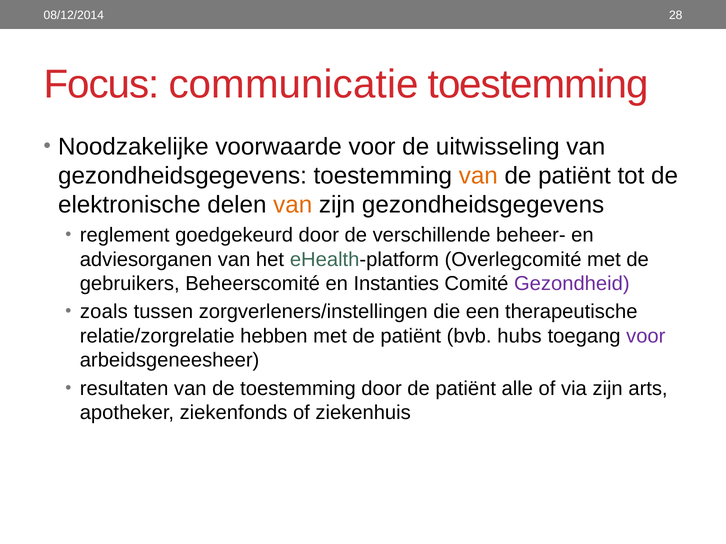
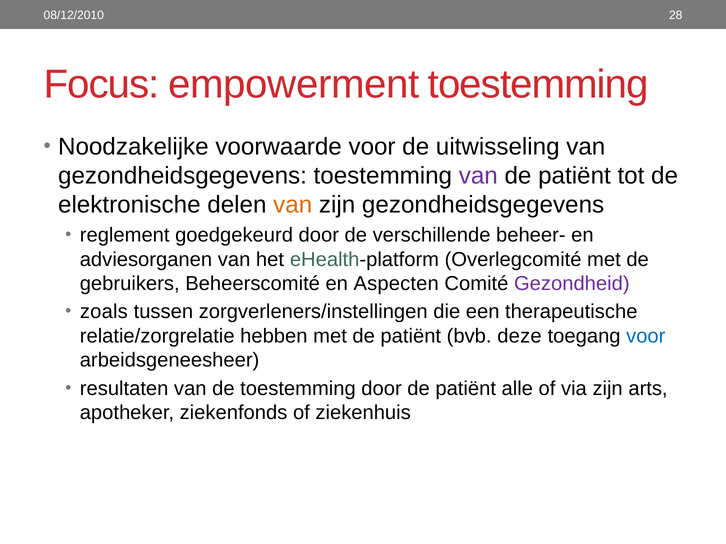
08/12/2014: 08/12/2014 -> 08/12/2010
communicatie: communicatie -> empowerment
van at (478, 176) colour: orange -> purple
Instanties: Instanties -> Aspecten
hubs: hubs -> deze
voor at (646, 336) colour: purple -> blue
